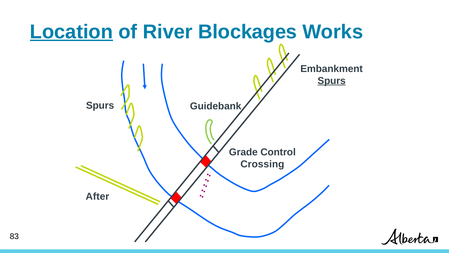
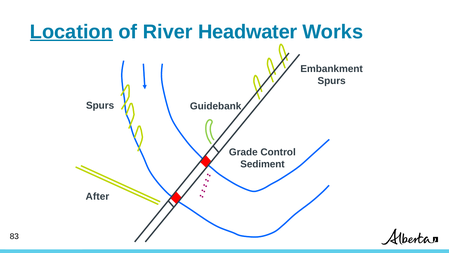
Blockages: Blockages -> Headwater
Spurs at (332, 81) underline: present -> none
Crossing: Crossing -> Sediment
